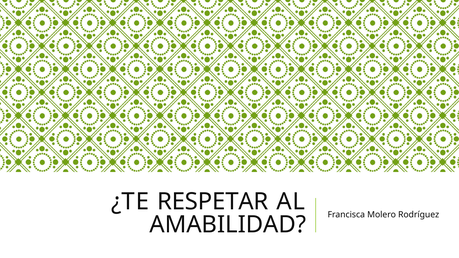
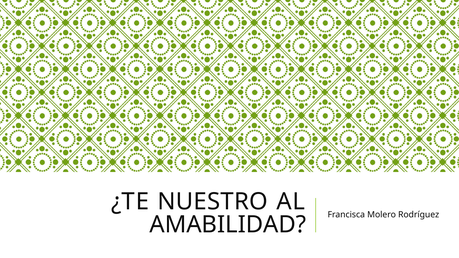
RESPETAR: RESPETAR -> NUESTRO
